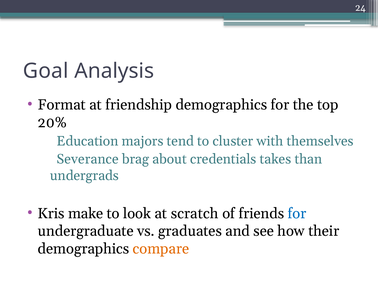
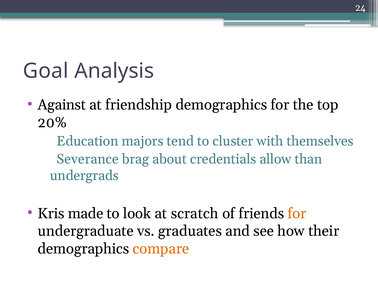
Format: Format -> Against
takes: takes -> allow
make: make -> made
for at (297, 213) colour: blue -> orange
